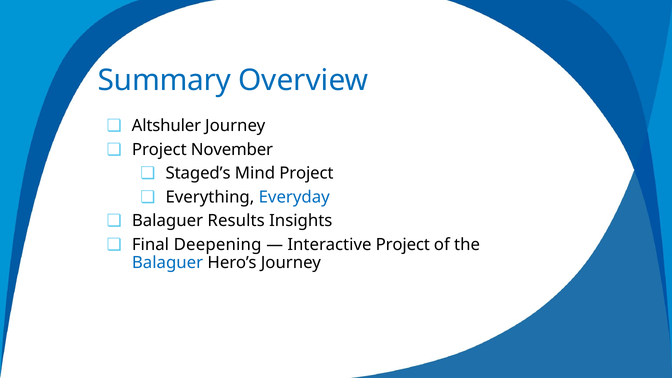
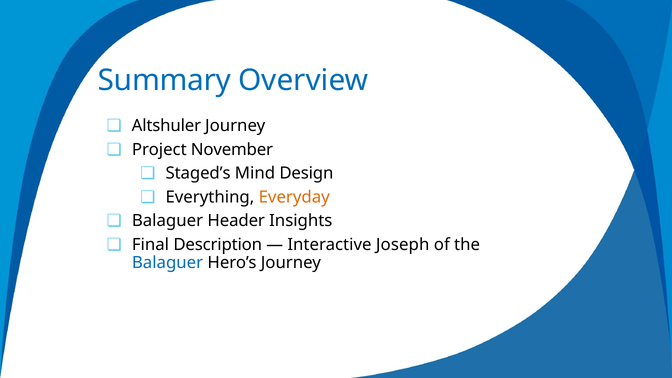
Mind Project: Project -> Design
Everyday colour: blue -> orange
Results: Results -> Header
Deepening: Deepening -> Description
Interactive Project: Project -> Joseph
